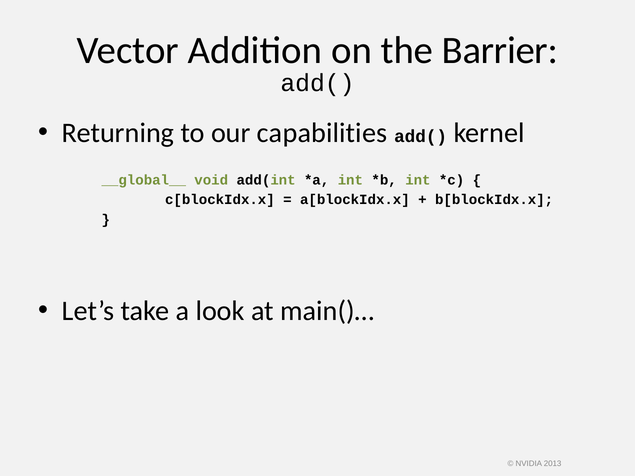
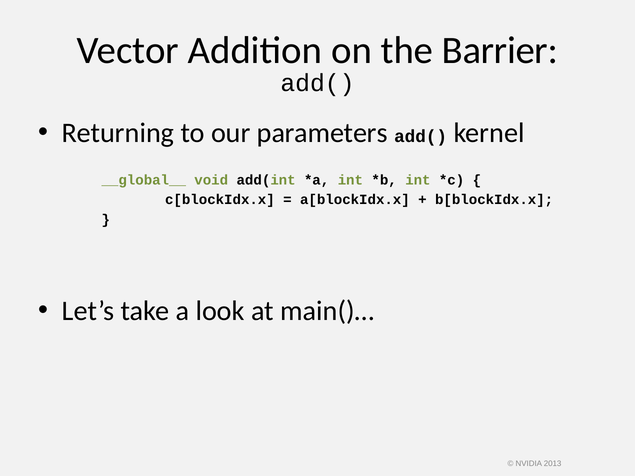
capabilities: capabilities -> parameters
